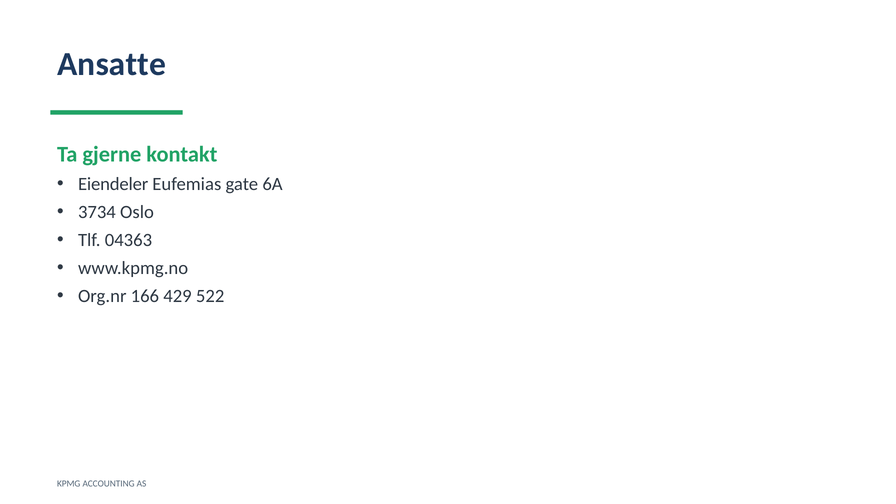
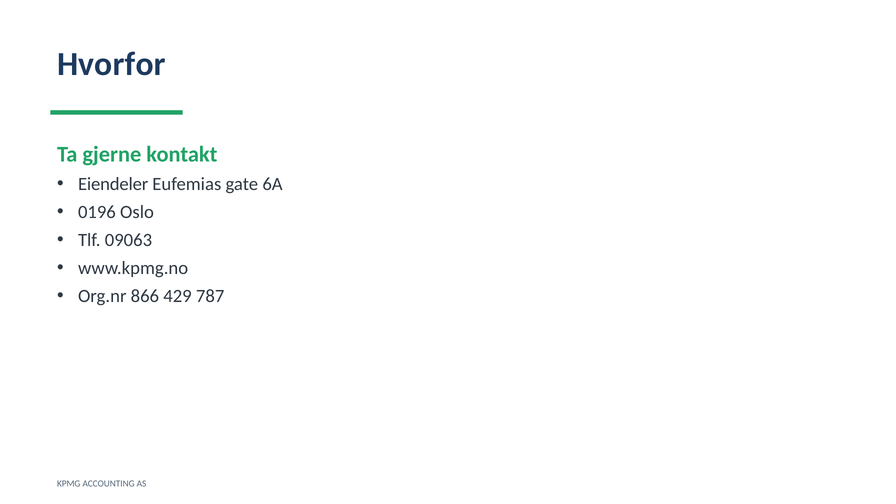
Ansatte: Ansatte -> Hvorfor
3734: 3734 -> 0196
04363: 04363 -> 09063
166: 166 -> 866
522: 522 -> 787
